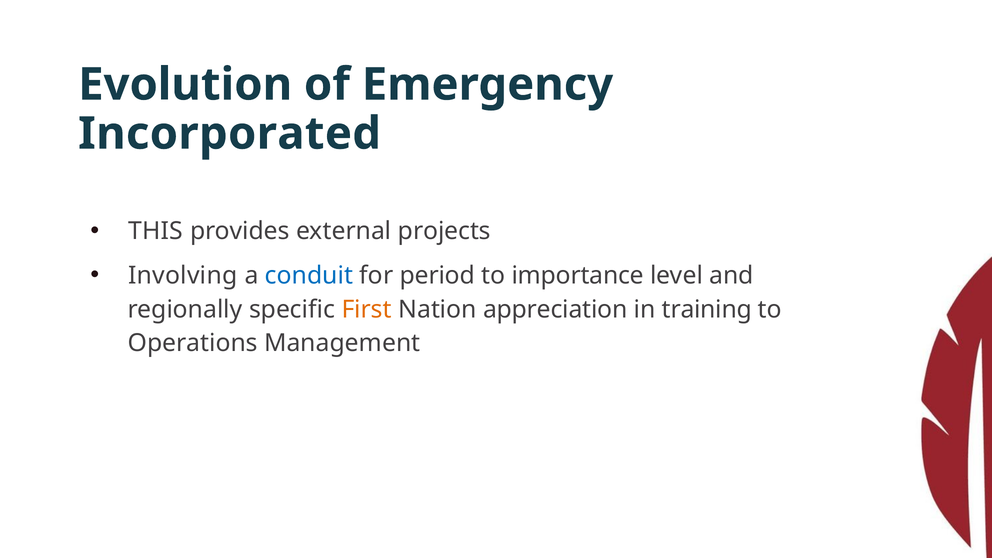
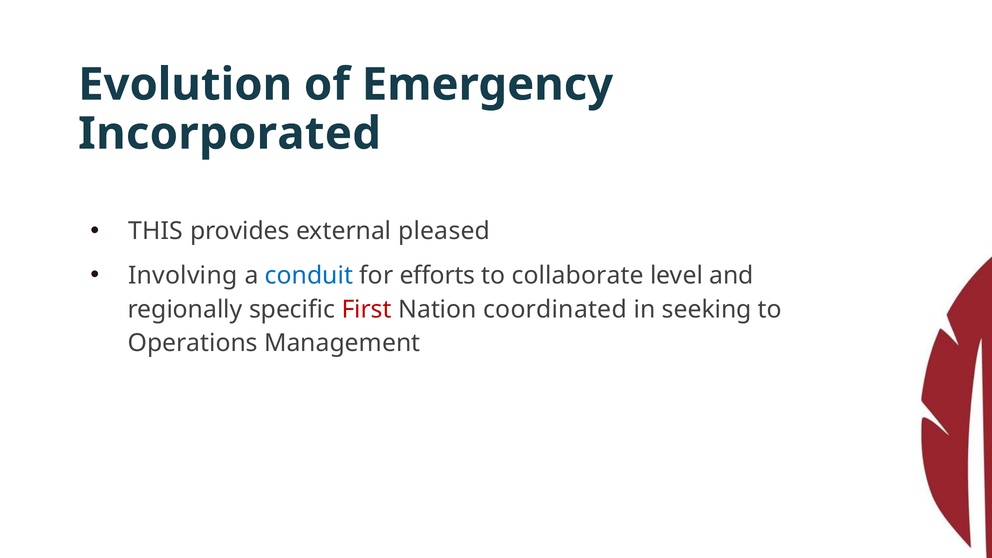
projects: projects -> pleased
period: period -> efforts
importance: importance -> collaborate
First colour: orange -> red
appreciation: appreciation -> coordinated
training: training -> seeking
